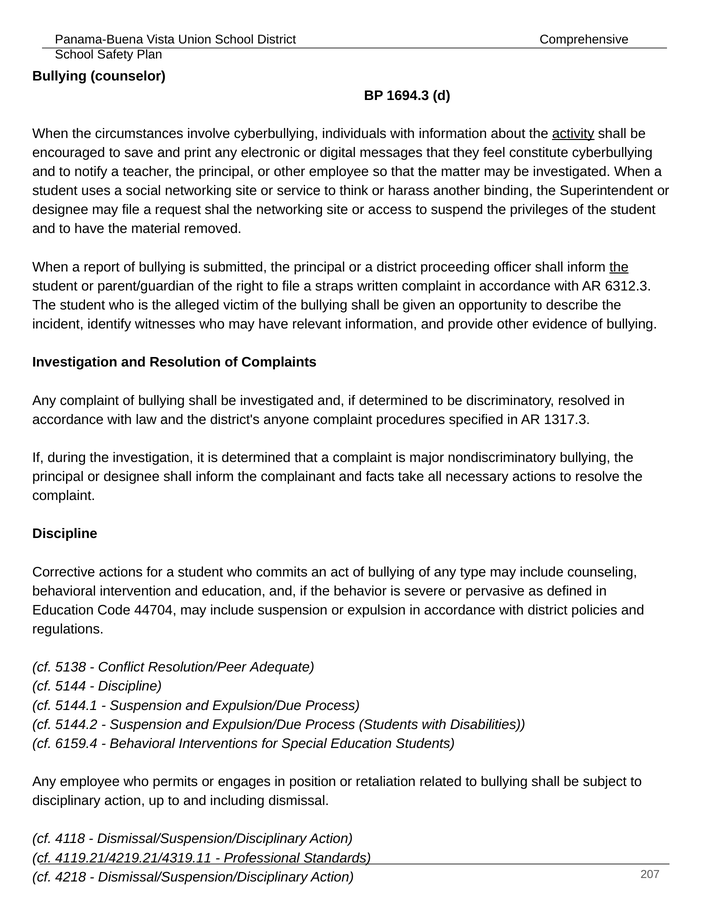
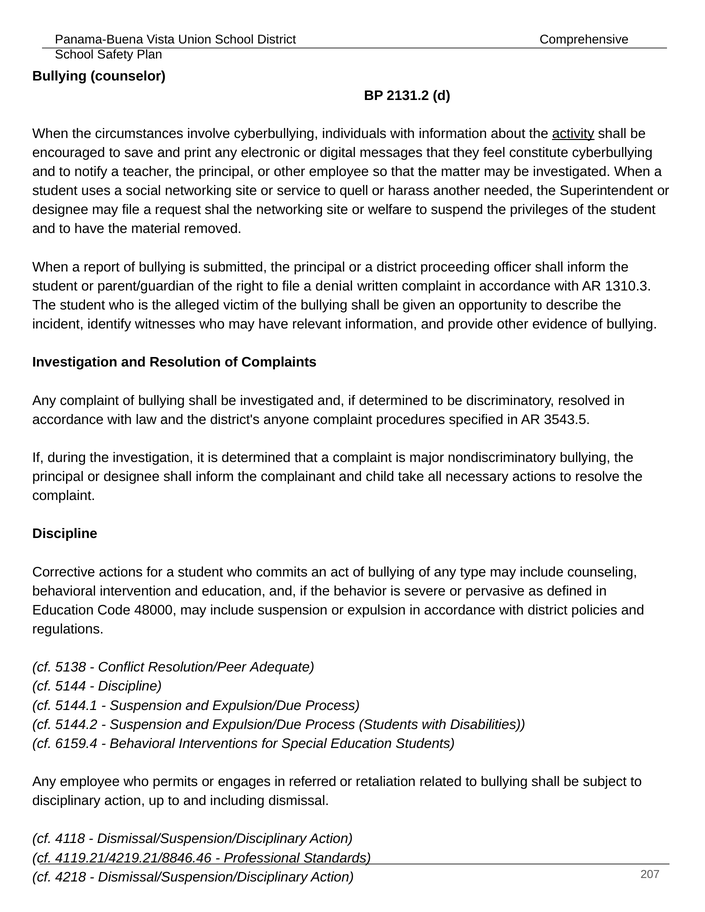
1694.3: 1694.3 -> 2131.2
think: think -> quell
binding: binding -> needed
access: access -> welfare
the at (619, 267) underline: present -> none
straps: straps -> denial
6312.3: 6312.3 -> 1310.3
1317.3: 1317.3 -> 3543.5
facts: facts -> child
44704: 44704 -> 48000
position: position -> referred
4119.21/4219.21/4319.11: 4119.21/4219.21/4319.11 -> 4119.21/4219.21/8846.46
